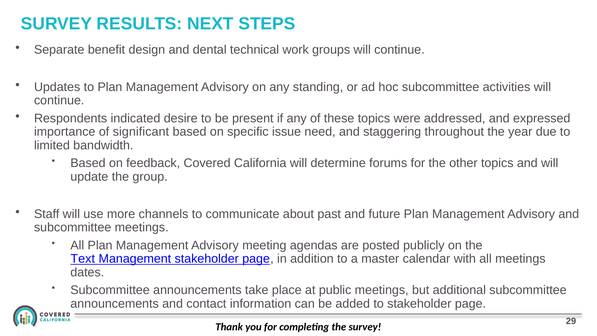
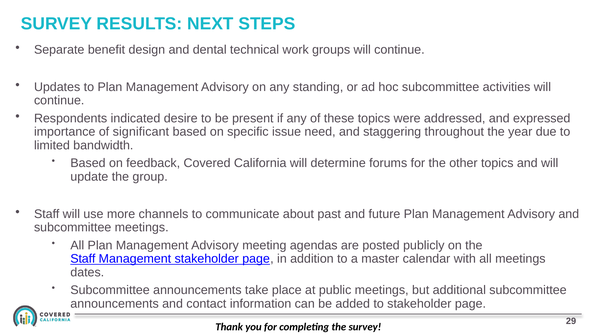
Text at (83, 259): Text -> Staff
